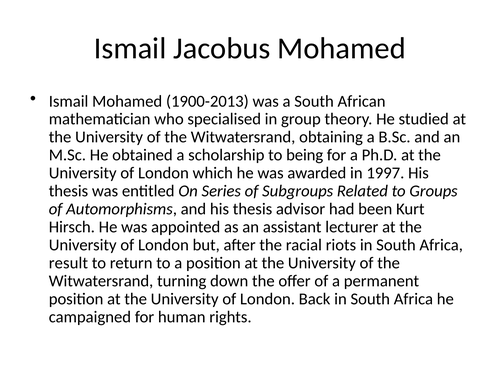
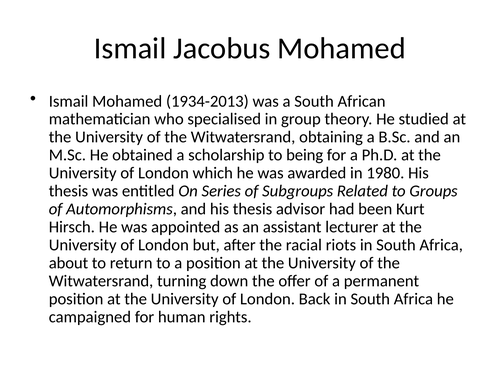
1900-2013: 1900-2013 -> 1934-2013
1997: 1997 -> 1980
result: result -> about
